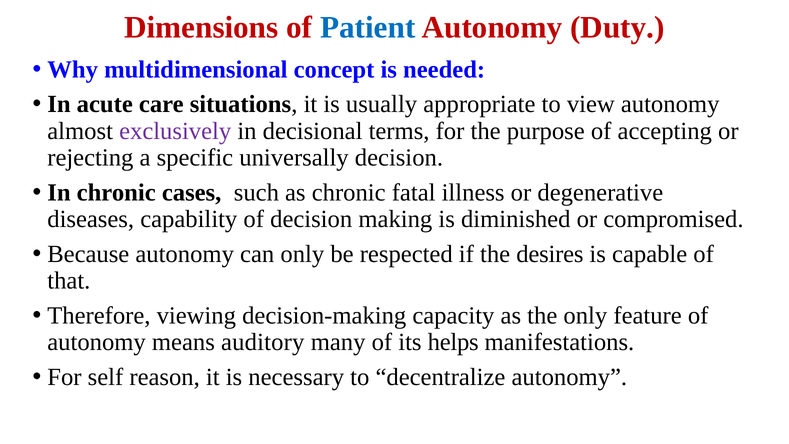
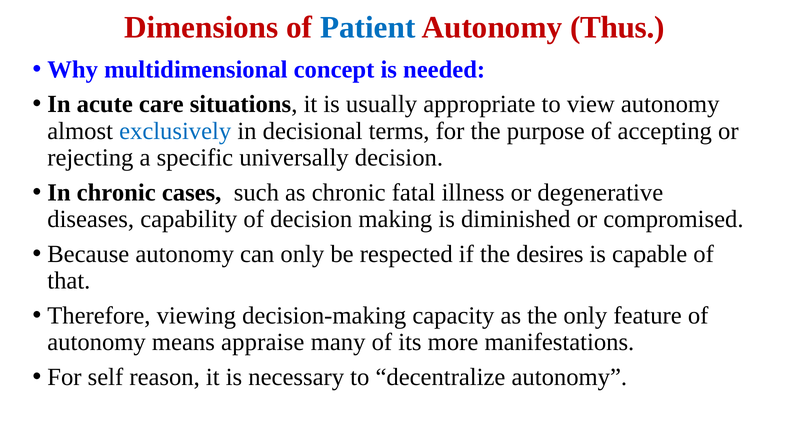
Duty: Duty -> Thus
exclusively colour: purple -> blue
auditory: auditory -> appraise
helps: helps -> more
